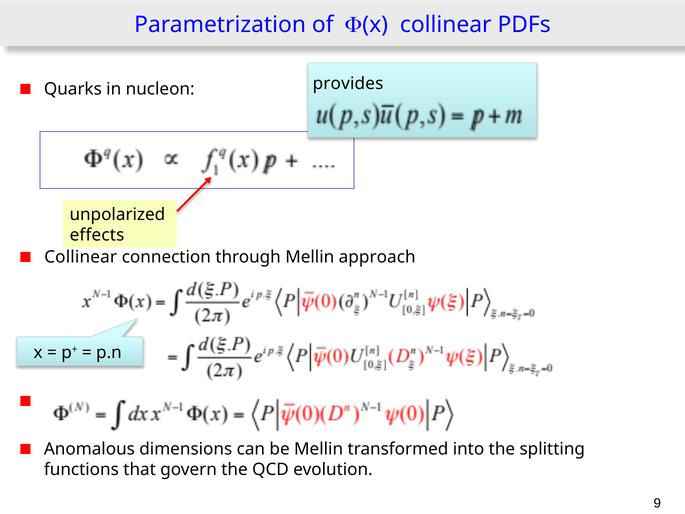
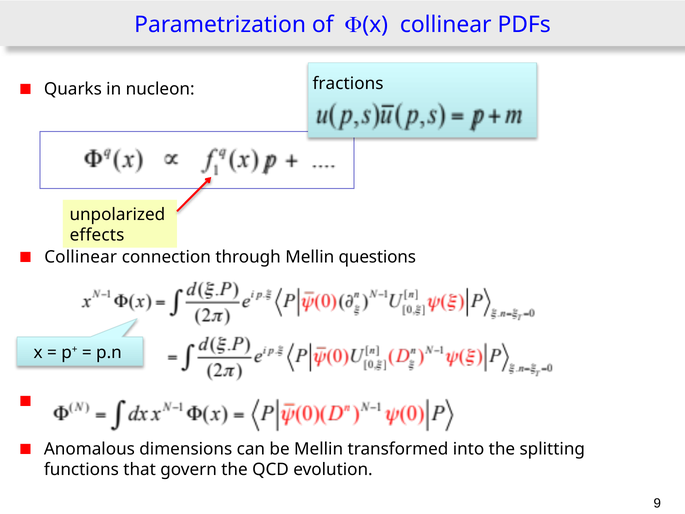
provides: provides -> fractions
approach: approach -> questions
